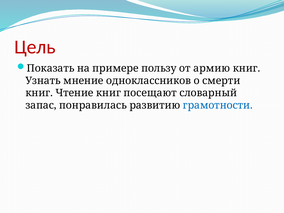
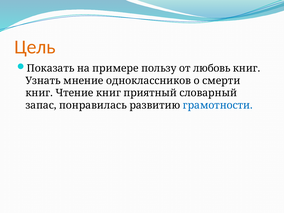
Цель colour: red -> orange
армию: армию -> любовь
посещают: посещают -> приятный
